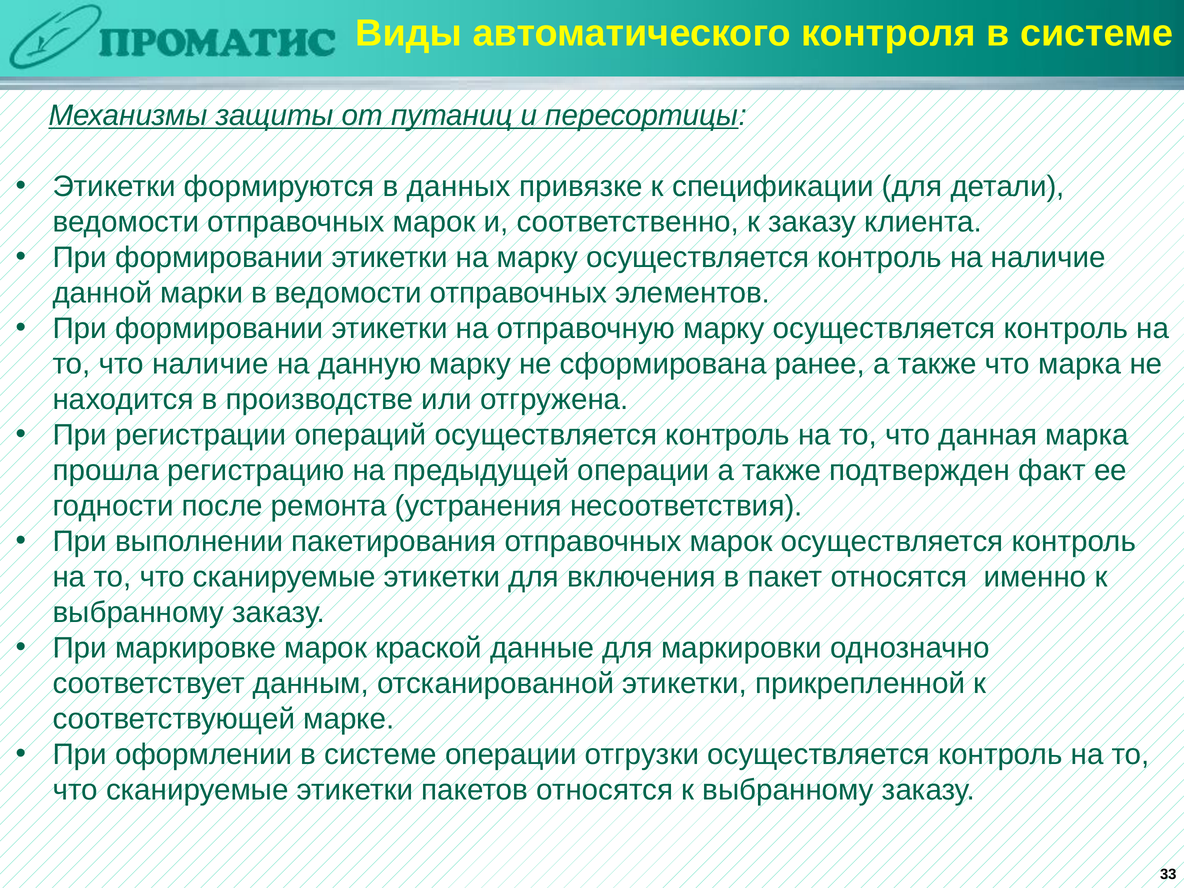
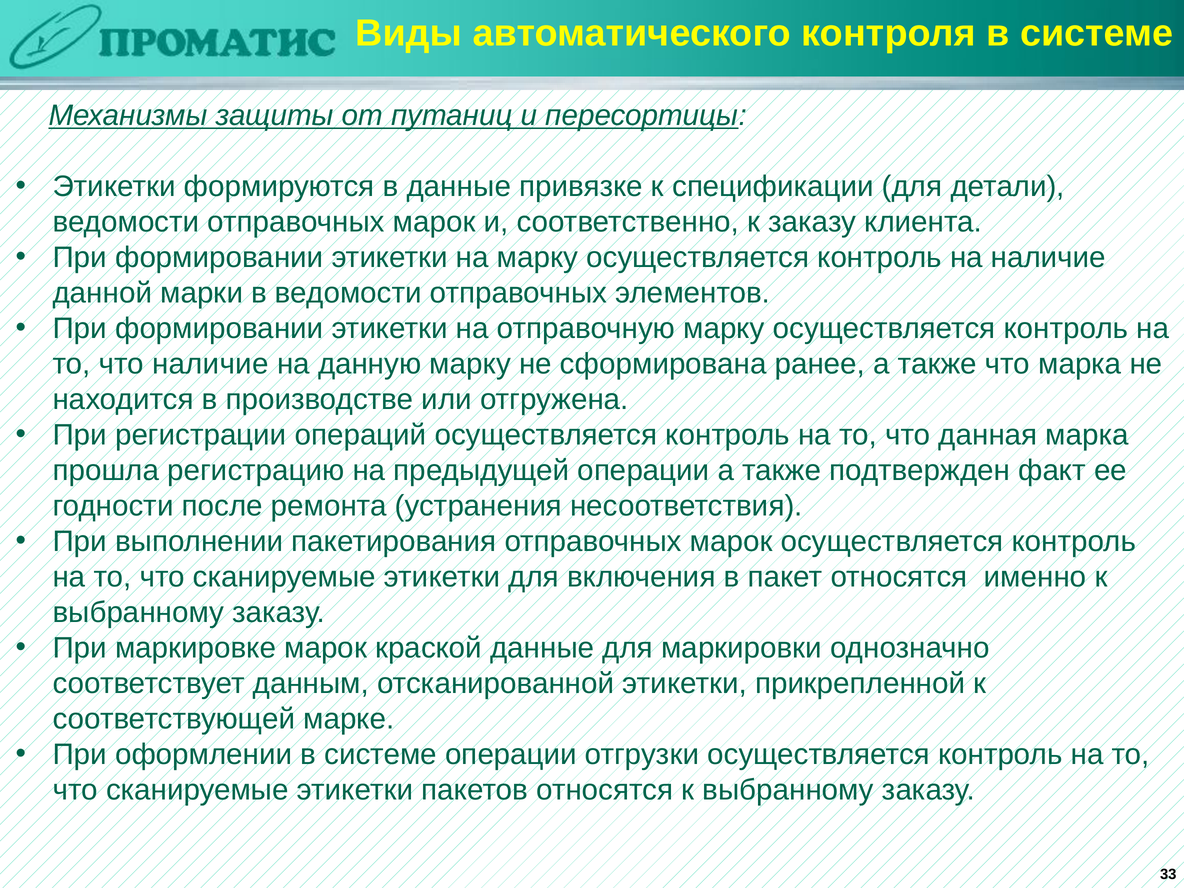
в данных: данных -> данные
